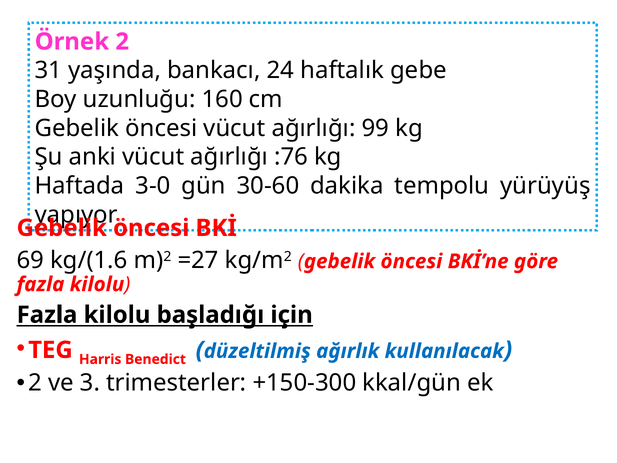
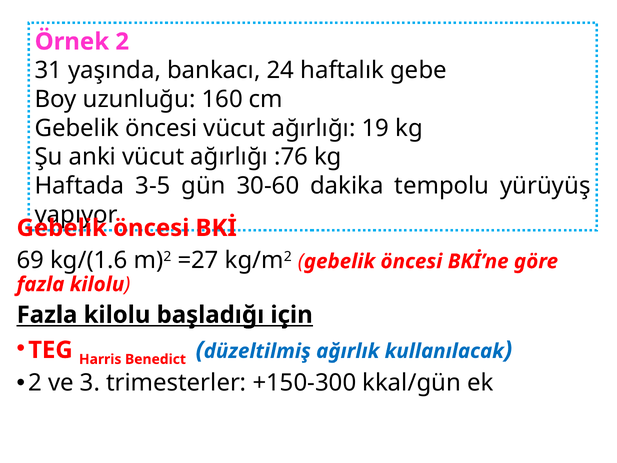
99: 99 -> 19
3-0: 3-0 -> 3-5
